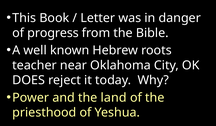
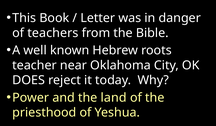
progress: progress -> teachers
